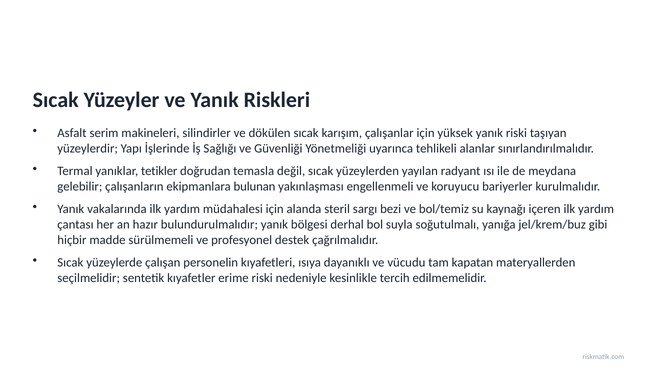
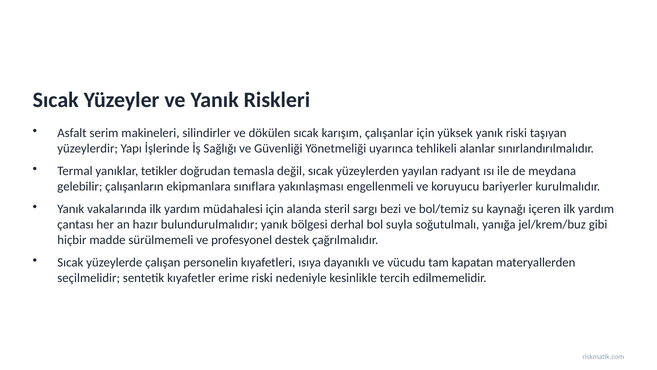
bulunan: bulunan -> sınıflara
